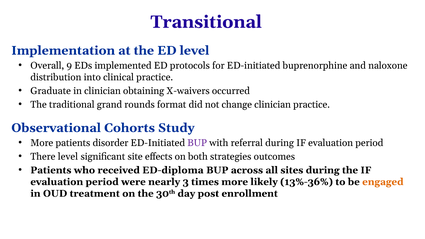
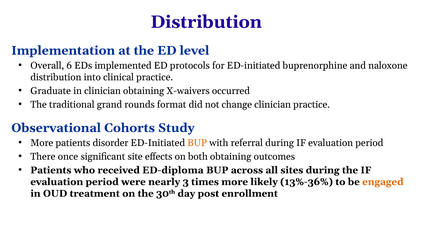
Transitional at (206, 22): Transitional -> Distribution
9: 9 -> 6
BUP at (197, 143) colour: purple -> orange
There level: level -> once
both strategies: strategies -> obtaining
